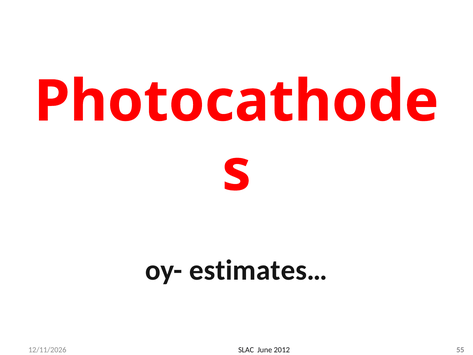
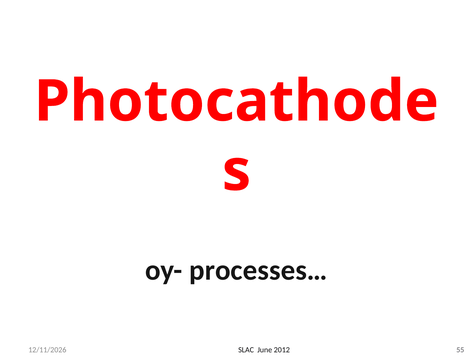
estimates…: estimates… -> processes…
